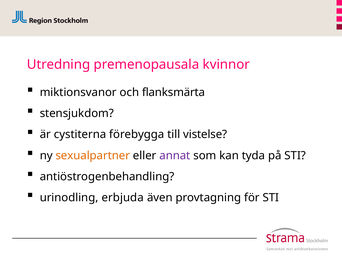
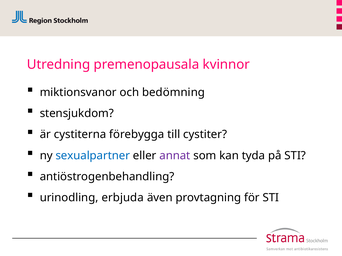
flanksmärta: flanksmärta -> bedömning
vistelse: vistelse -> cystiter
sexualpartner colour: orange -> blue
